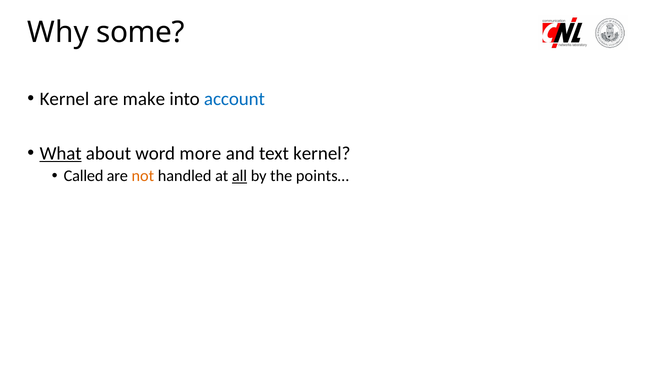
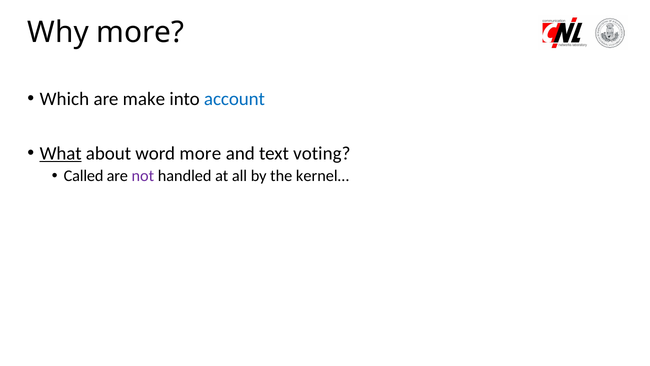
Why some: some -> more
Kernel at (64, 99): Kernel -> Which
text kernel: kernel -> voting
not colour: orange -> purple
all underline: present -> none
points…: points… -> kernel…
